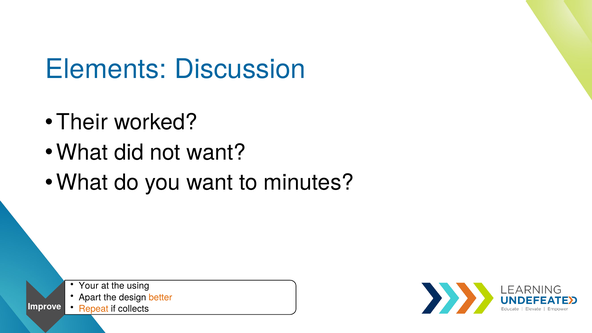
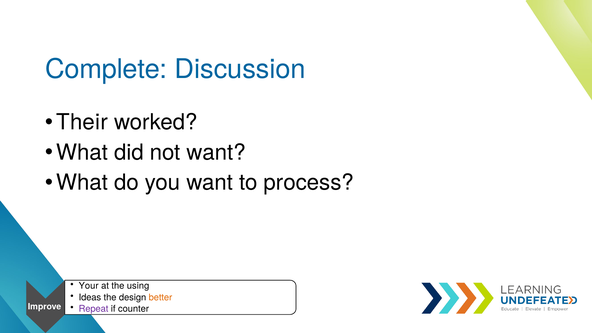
Elements: Elements -> Complete
minutes: minutes -> process
Apart: Apart -> Ideas
Repeat colour: orange -> purple
collects: collects -> counter
